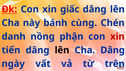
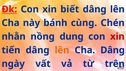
giấc: giấc -> biết
danh: danh -> nhằn
phận: phận -> dung
lên at (62, 50) colour: black -> orange
